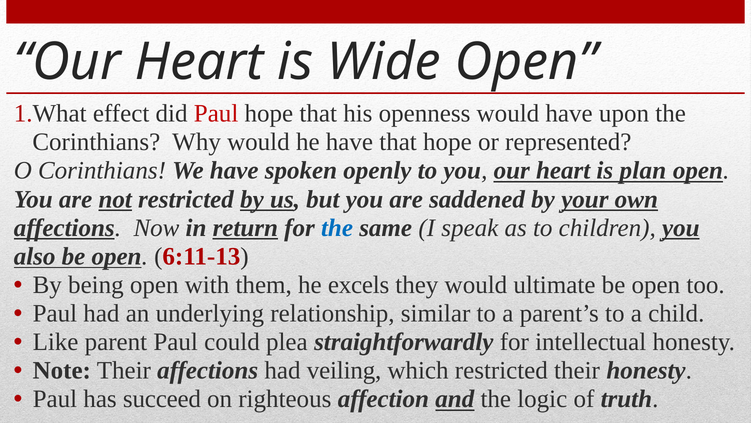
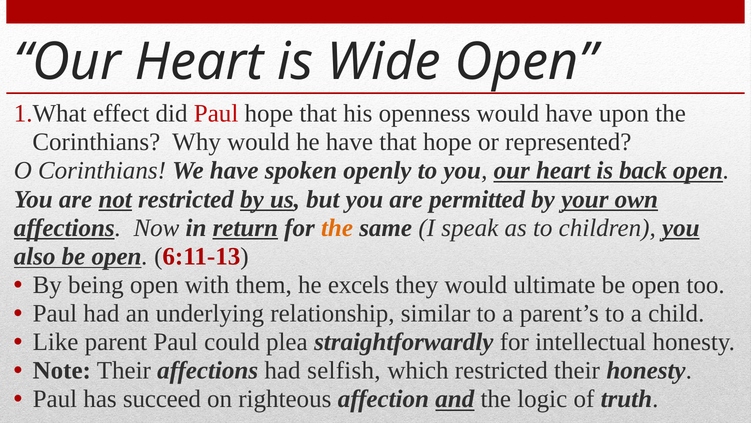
plan: plan -> back
saddened: saddened -> permitted
the at (337, 228) colour: blue -> orange
veiling: veiling -> selfish
